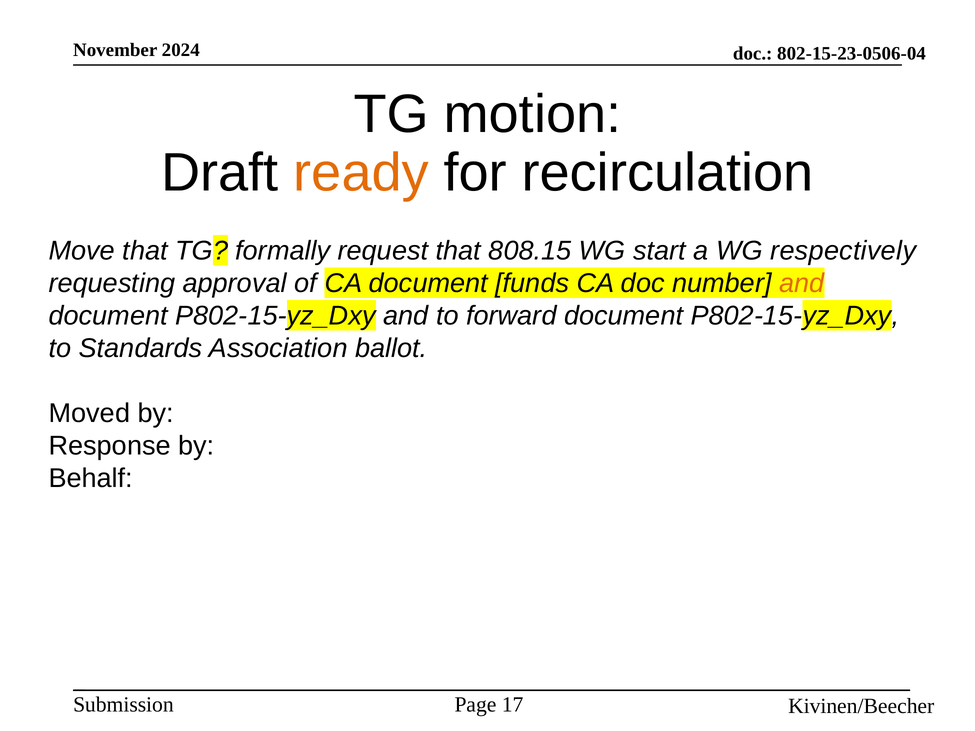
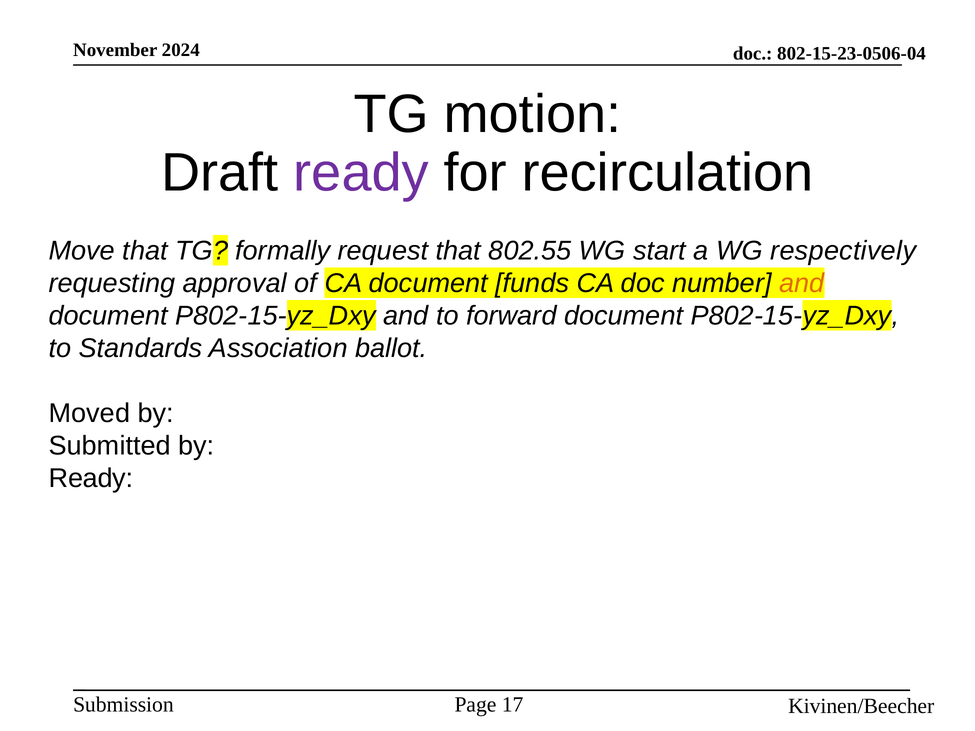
ready at (361, 173) colour: orange -> purple
808.15: 808.15 -> 802.55
Response: Response -> Submitted
Behalf at (91, 479): Behalf -> Ready
